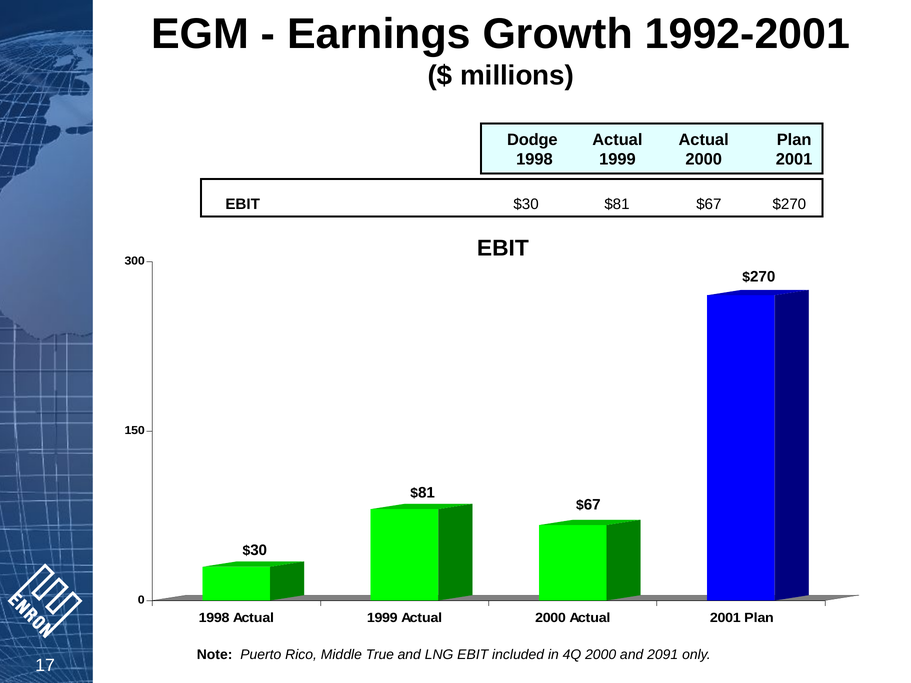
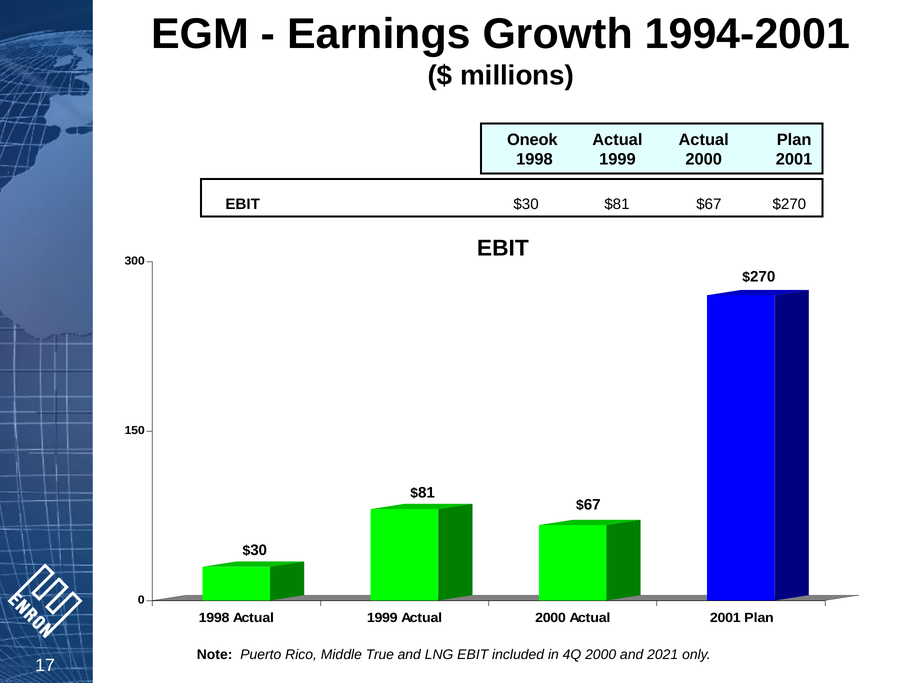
1992-2001: 1992-2001 -> 1994-2001
Dodge: Dodge -> Oneok
2091: 2091 -> 2021
